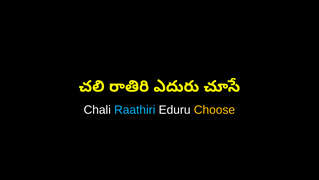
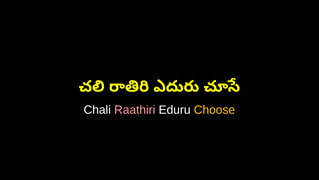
Raathiri colour: light blue -> pink
